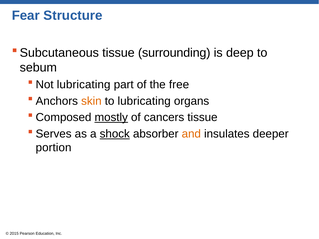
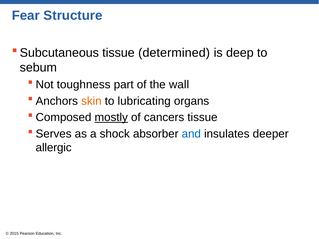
surrounding: surrounding -> determined
lubricating at (84, 85): lubricating -> toughness
free: free -> wall
shock underline: present -> none
and colour: orange -> blue
portion: portion -> allergic
